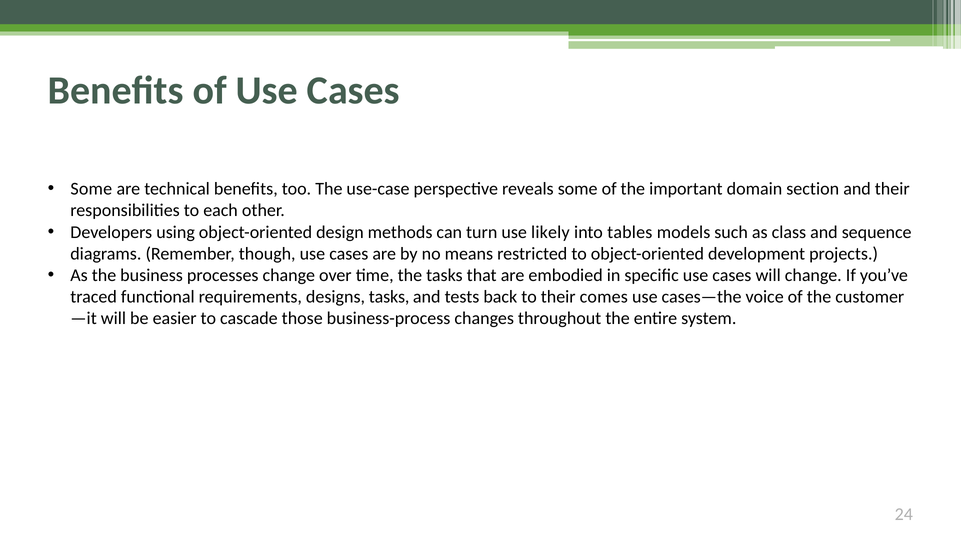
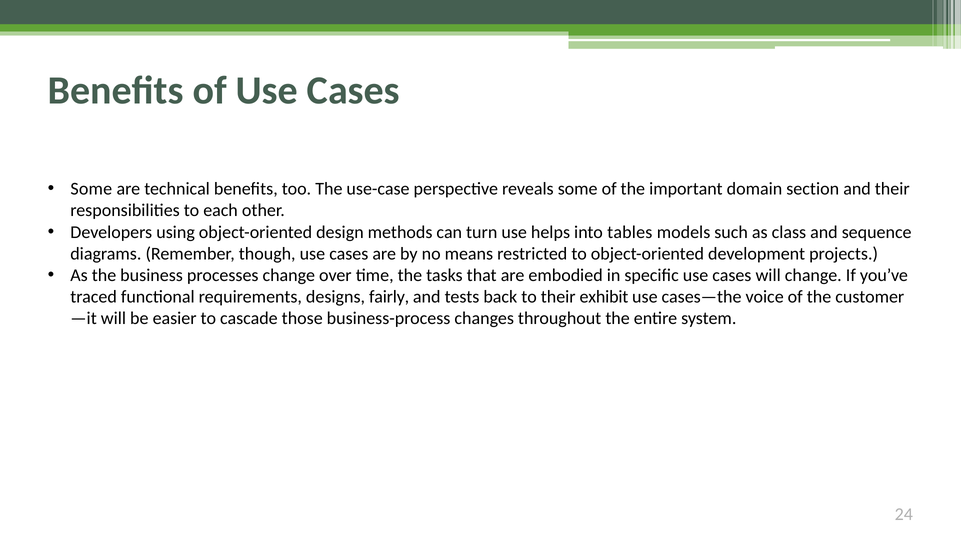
likely: likely -> helps
designs tasks: tasks -> fairly
comes: comes -> exhibit
